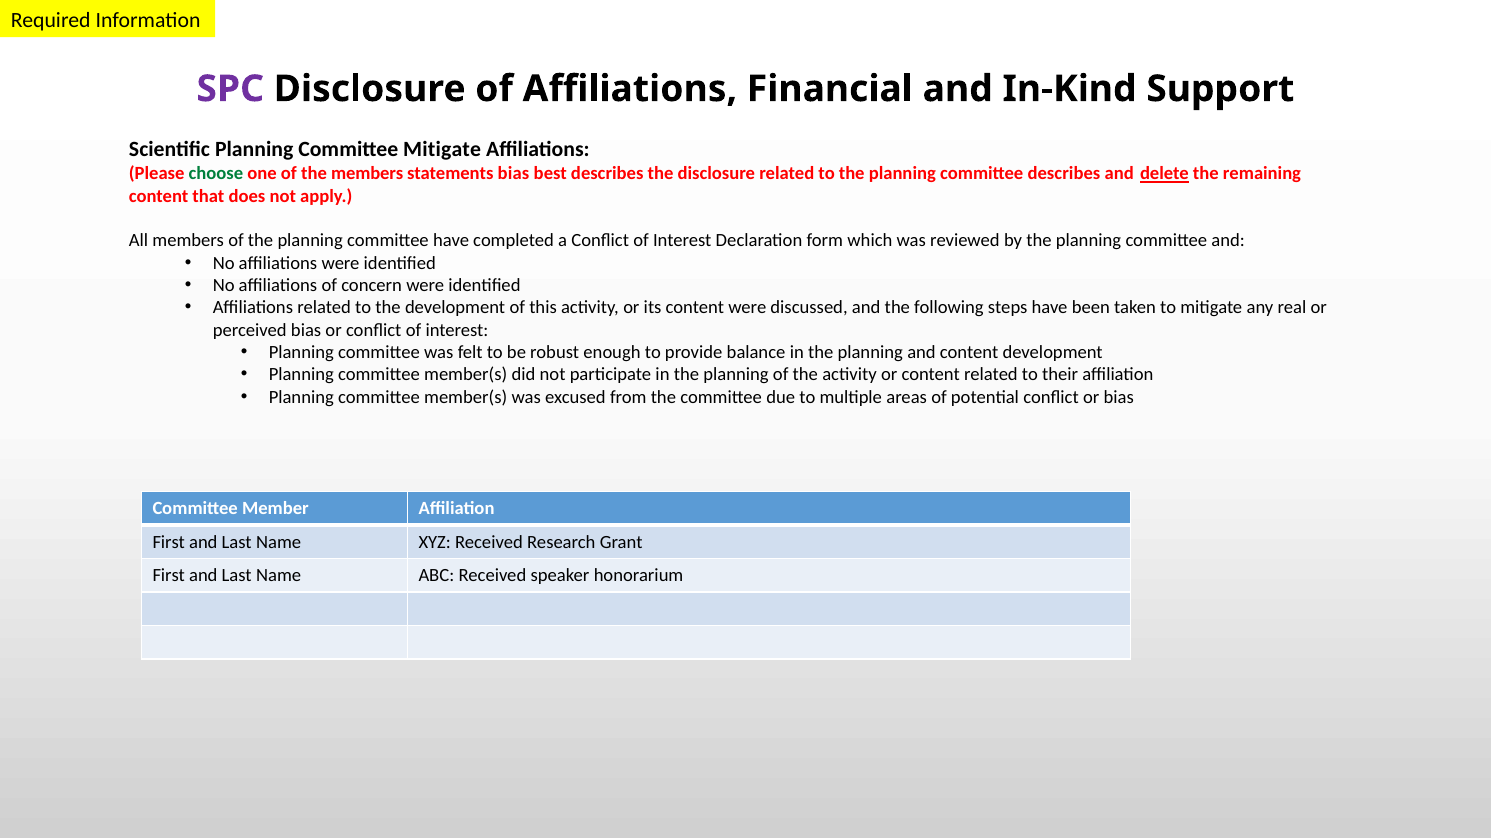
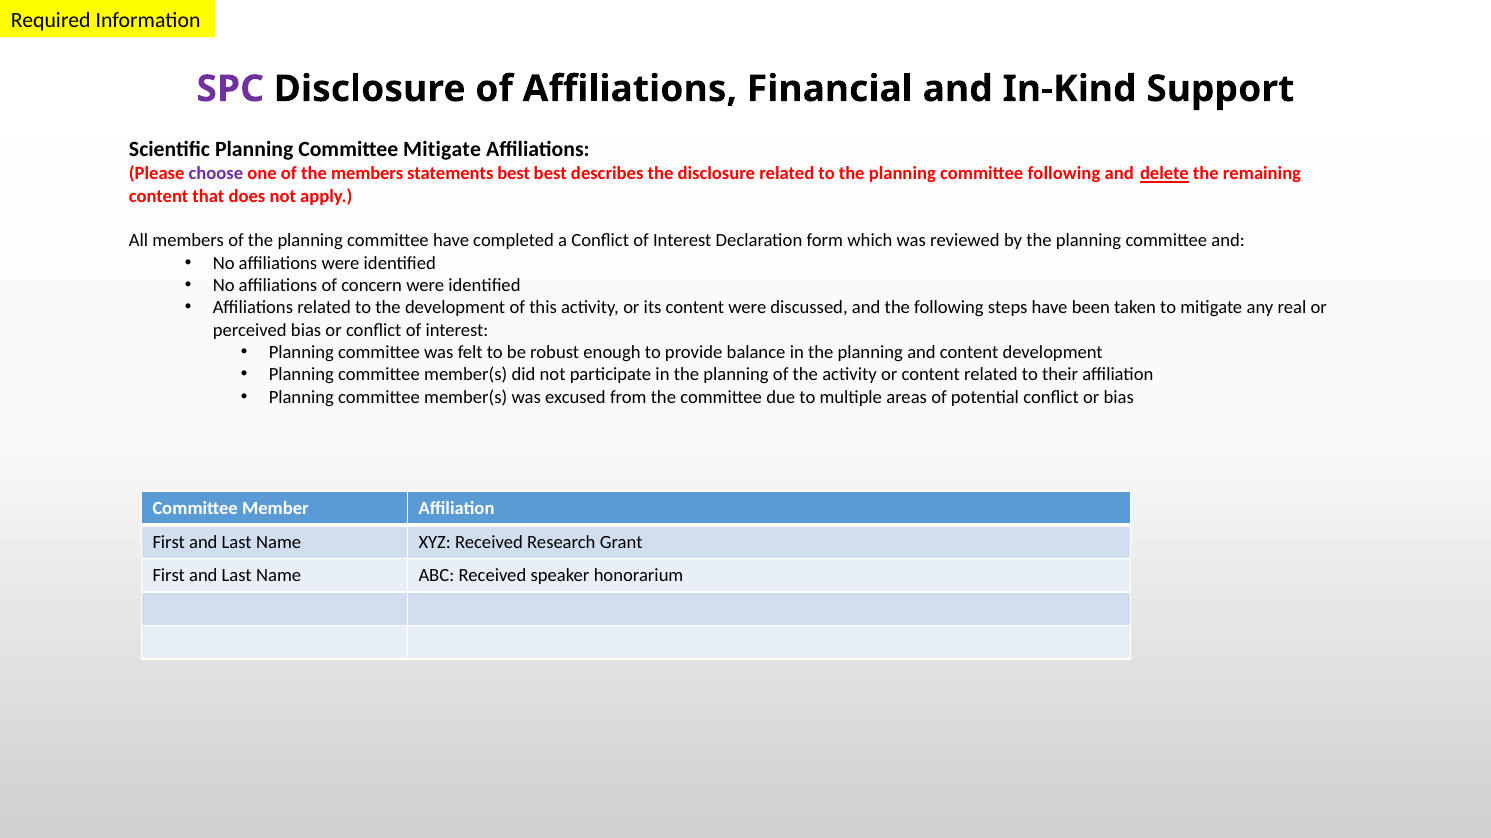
choose colour: green -> purple
statements bias: bias -> best
committee describes: describes -> following
